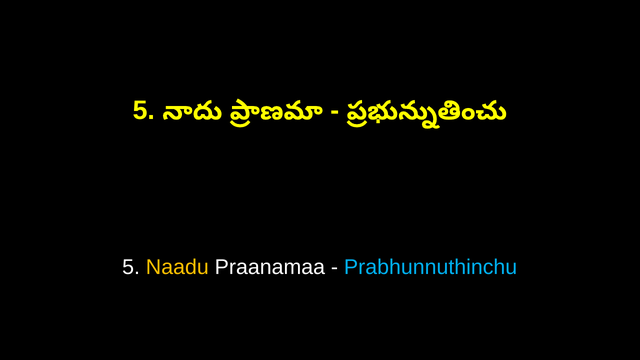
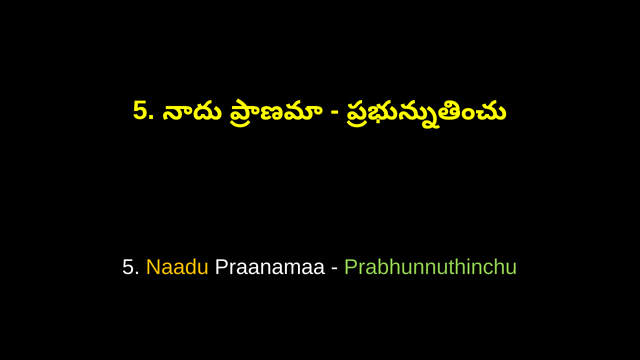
Prabhunnuthinchu colour: light blue -> light green
